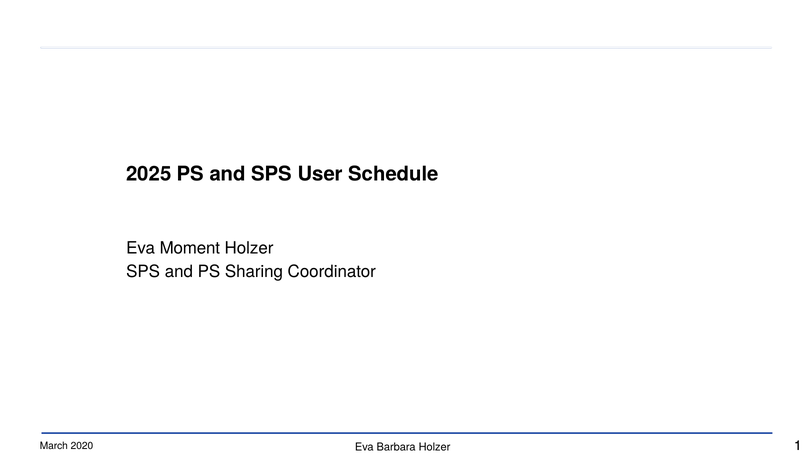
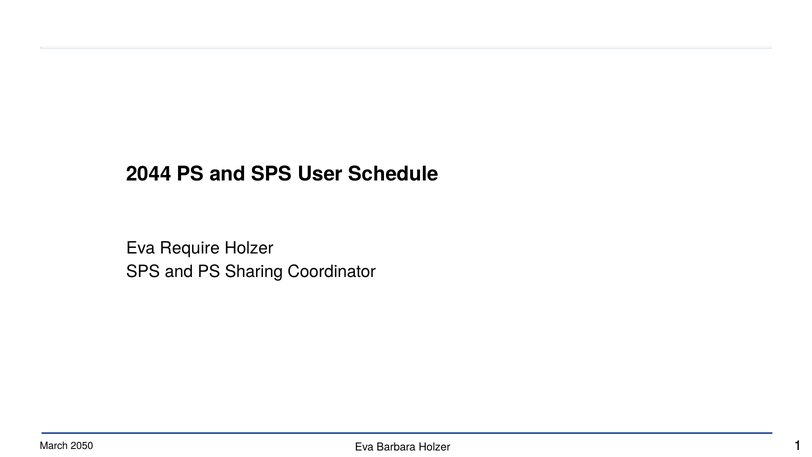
2025: 2025 -> 2044
Moment: Moment -> Require
2020: 2020 -> 2050
